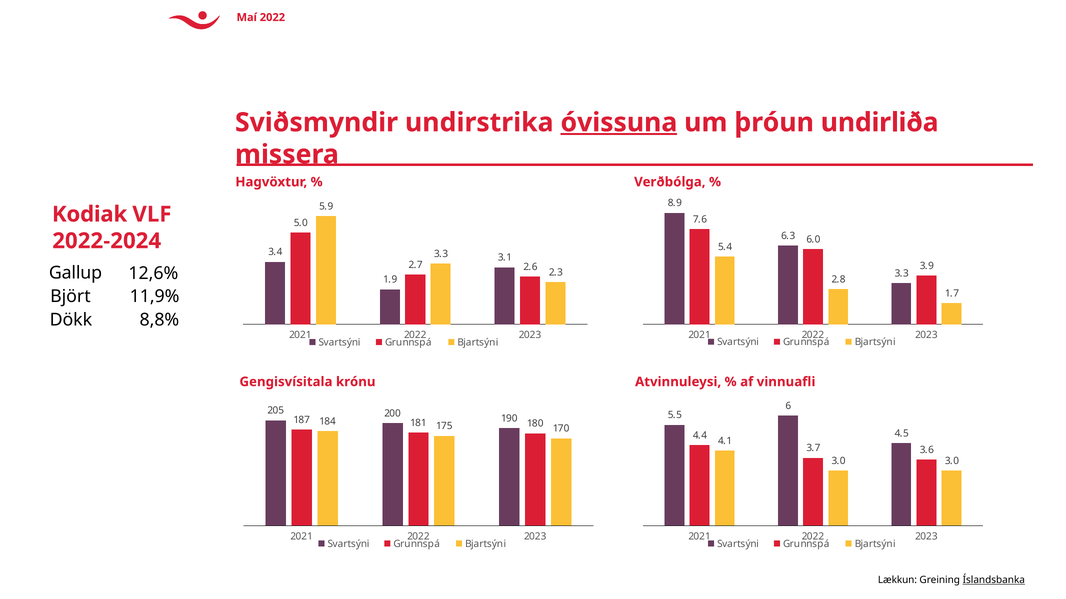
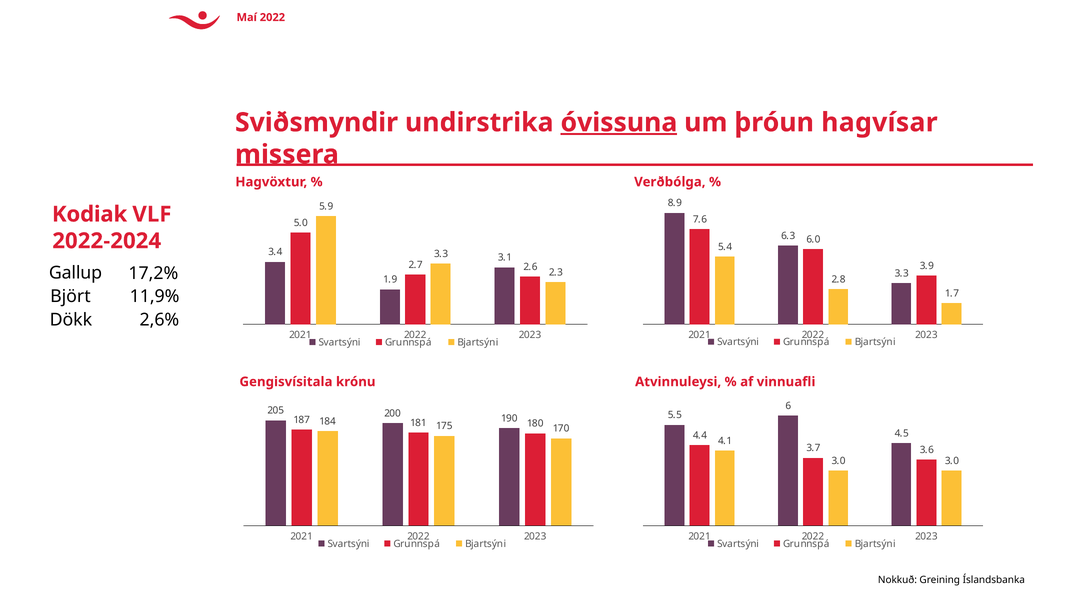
undirliða: undirliða -> hagvísar
12,6%: 12,6% -> 17,2%
8,8%: 8,8% -> 2,6%
Lækkun: Lækkun -> Nokkuð
Íslandsbanka underline: present -> none
